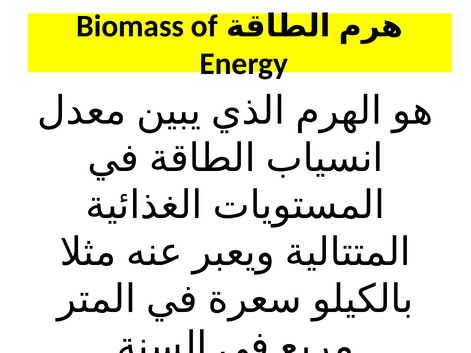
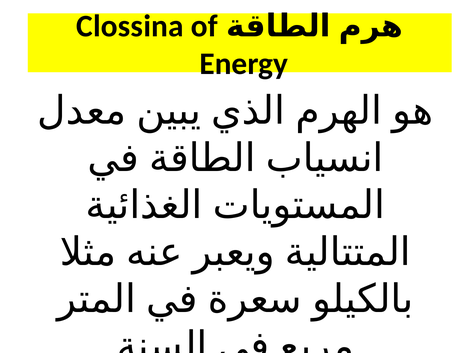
Biomass: Biomass -> Clossina
